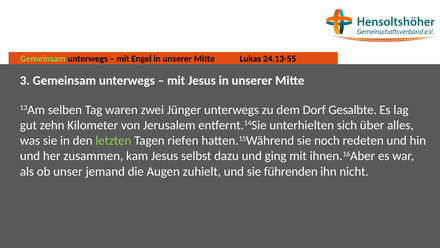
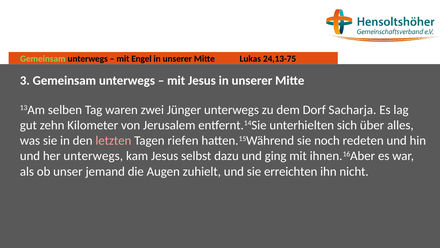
24,13-55: 24,13-55 -> 24,13-75
Gesalbte: Gesalbte -> Sacharja
letzten colour: light green -> pink
her zusammen: zusammen -> unterwegs
führenden: führenden -> erreichten
